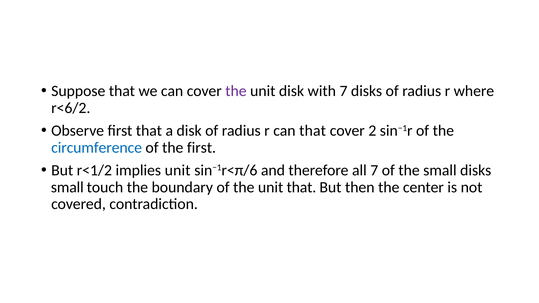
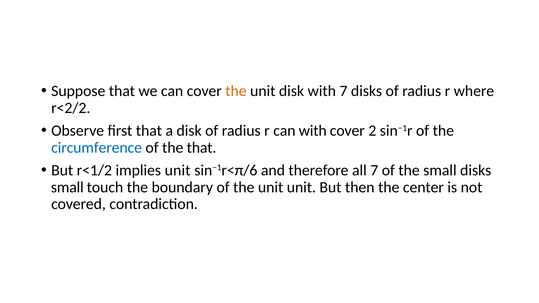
the at (236, 91) colour: purple -> orange
r<6/2: r<6/2 -> r<2/2
can that: that -> with
the first: first -> that
unit that: that -> unit
